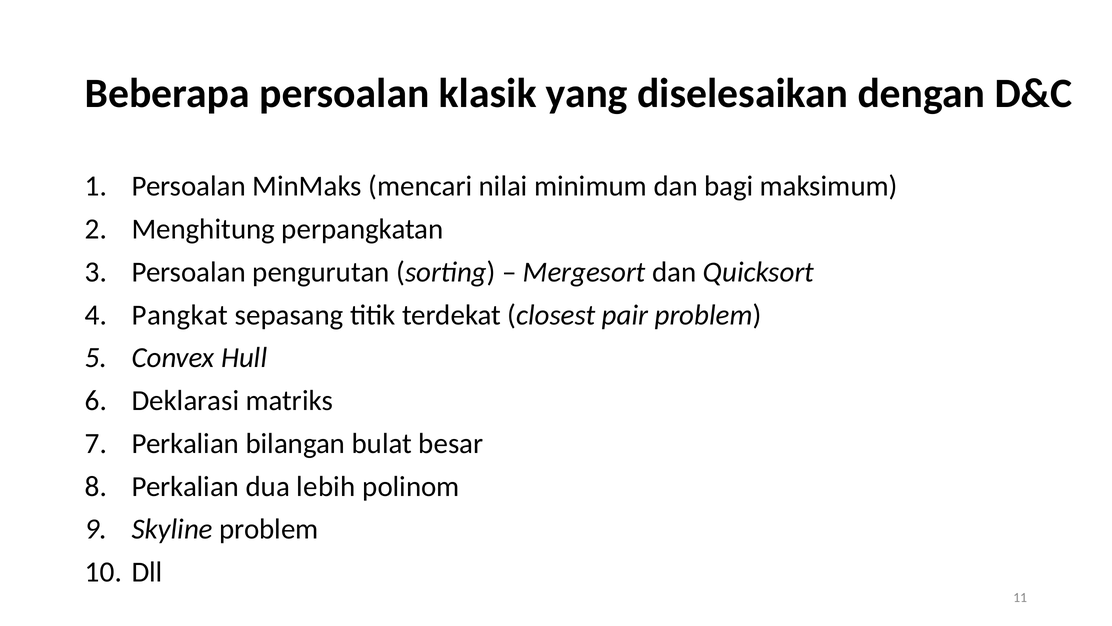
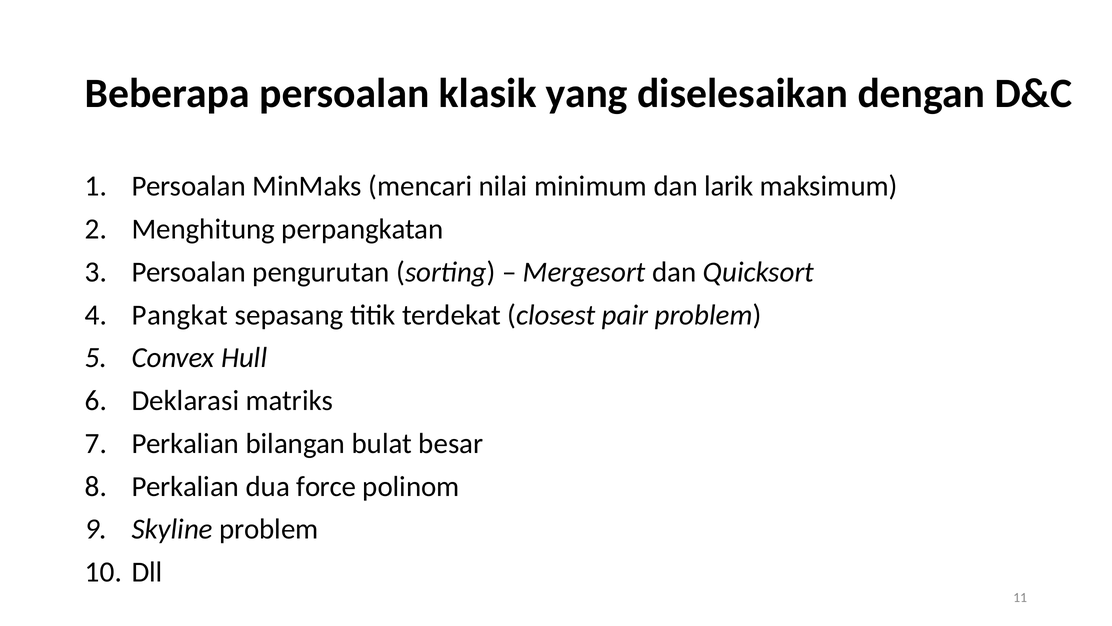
bagi: bagi -> larik
lebih: lebih -> force
